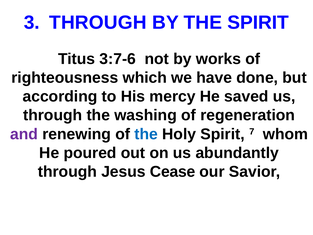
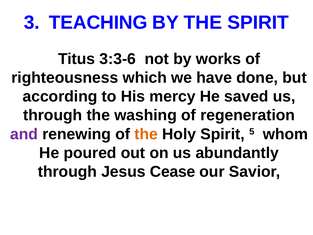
THROUGH at (98, 23): THROUGH -> TEACHING
3:7-6: 3:7-6 -> 3:3-6
the at (146, 134) colour: blue -> orange
7: 7 -> 5
